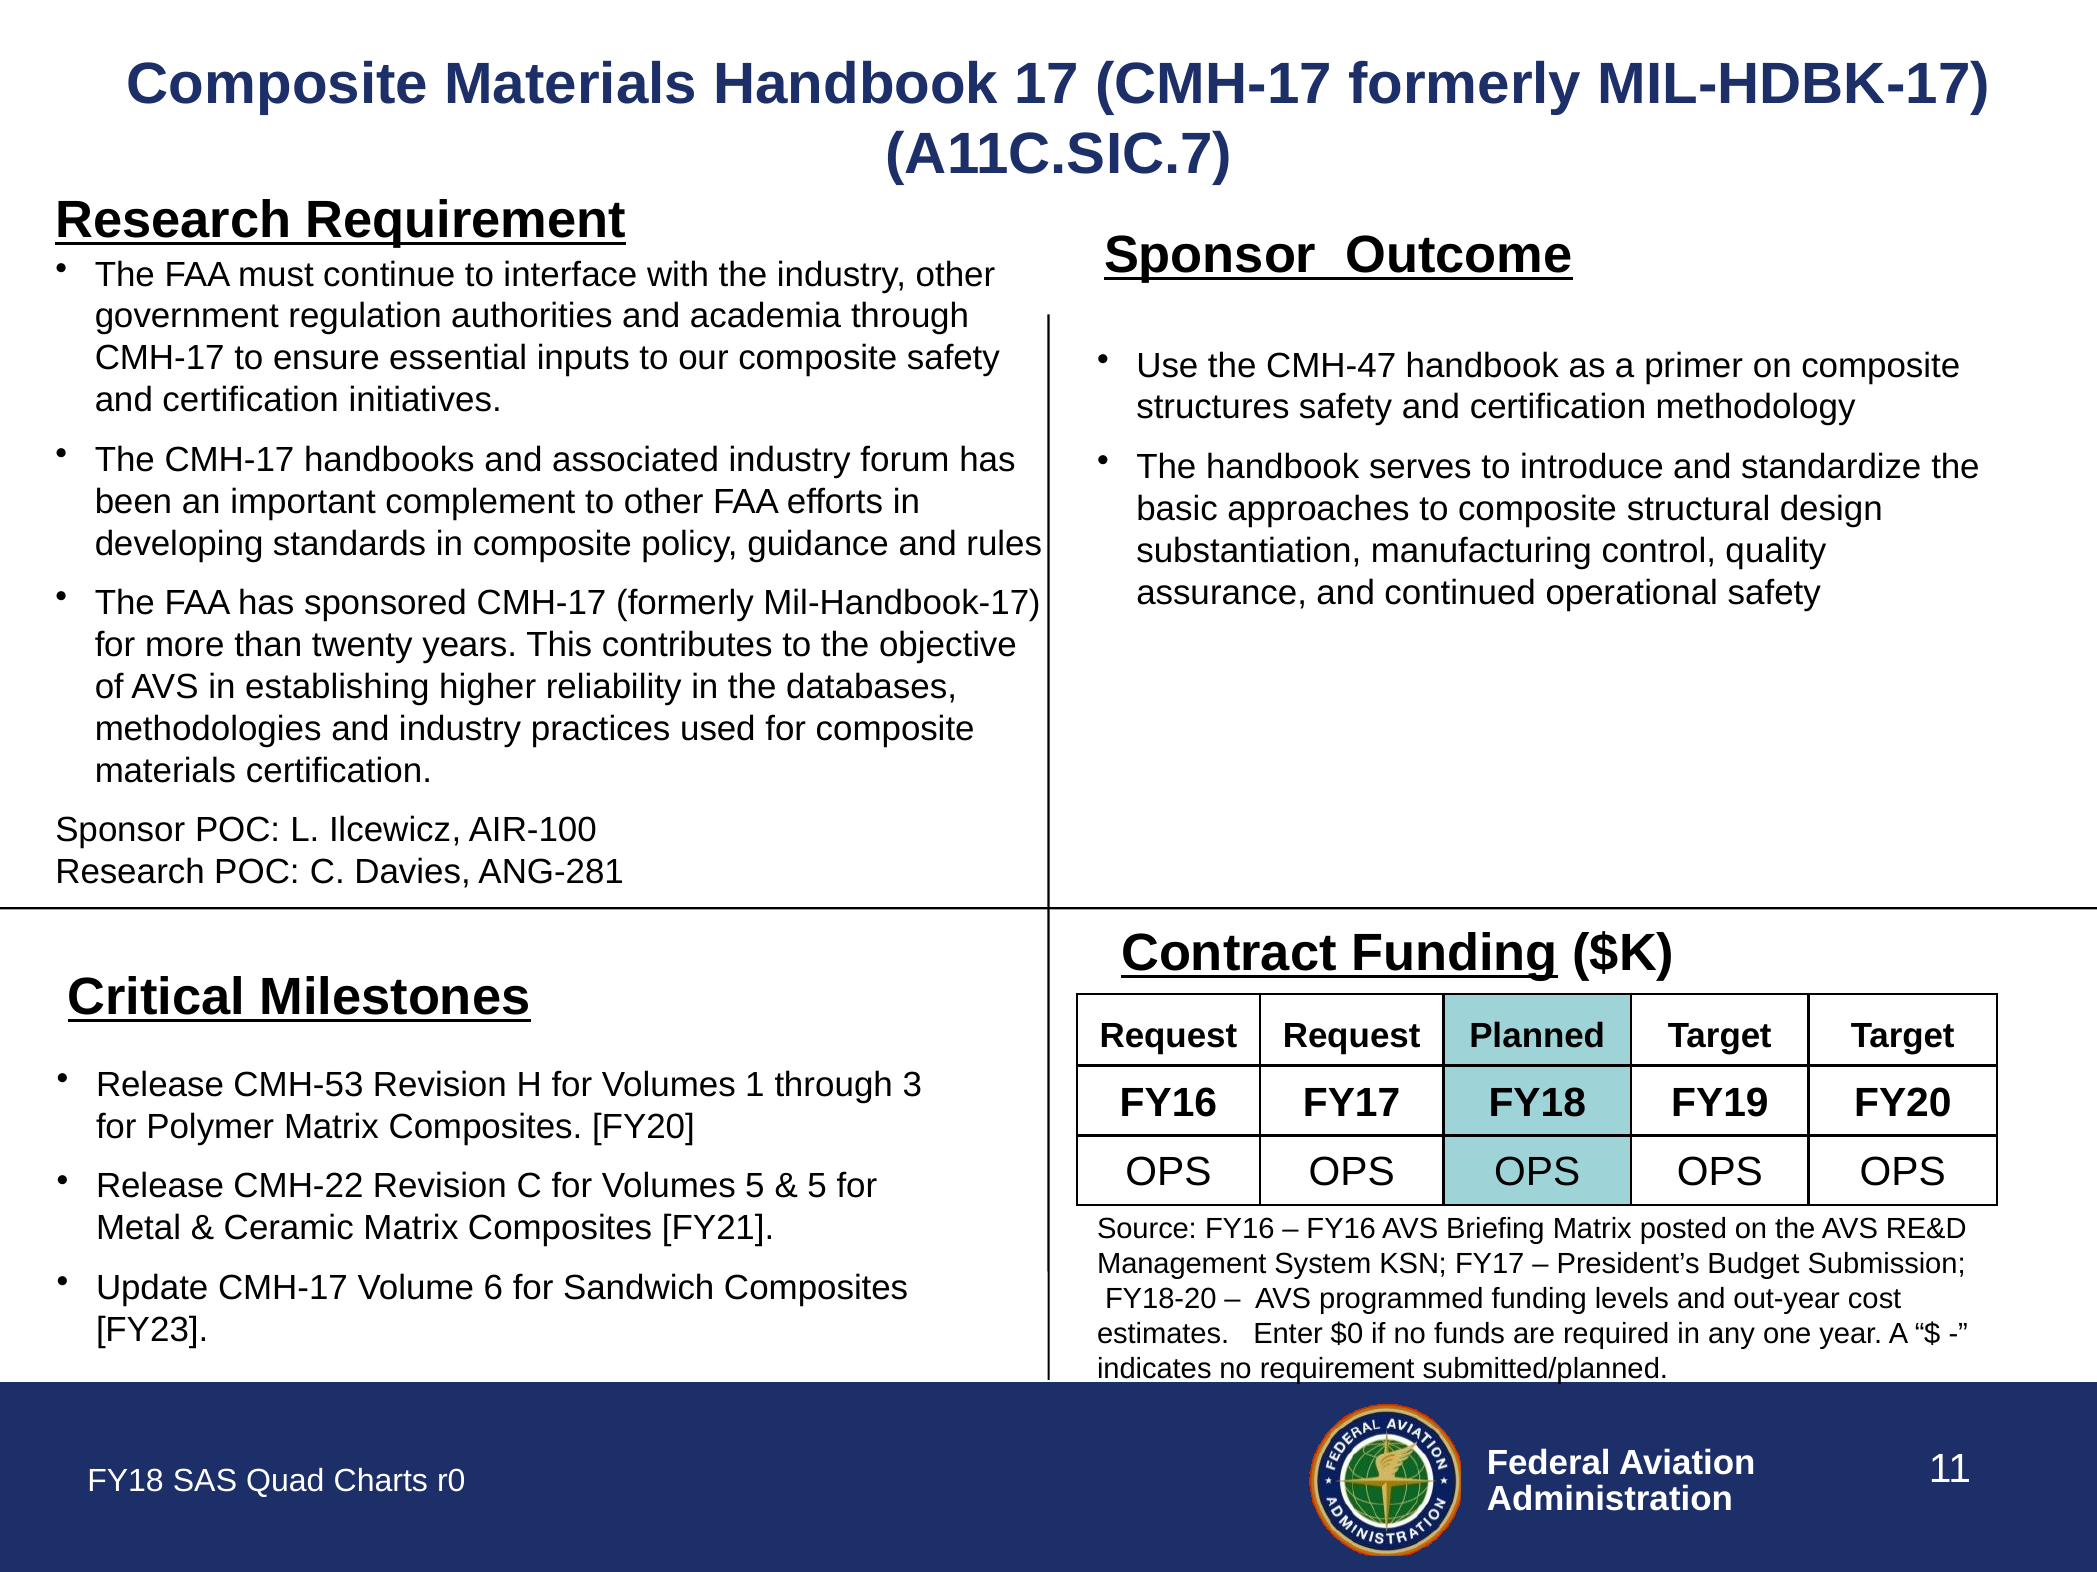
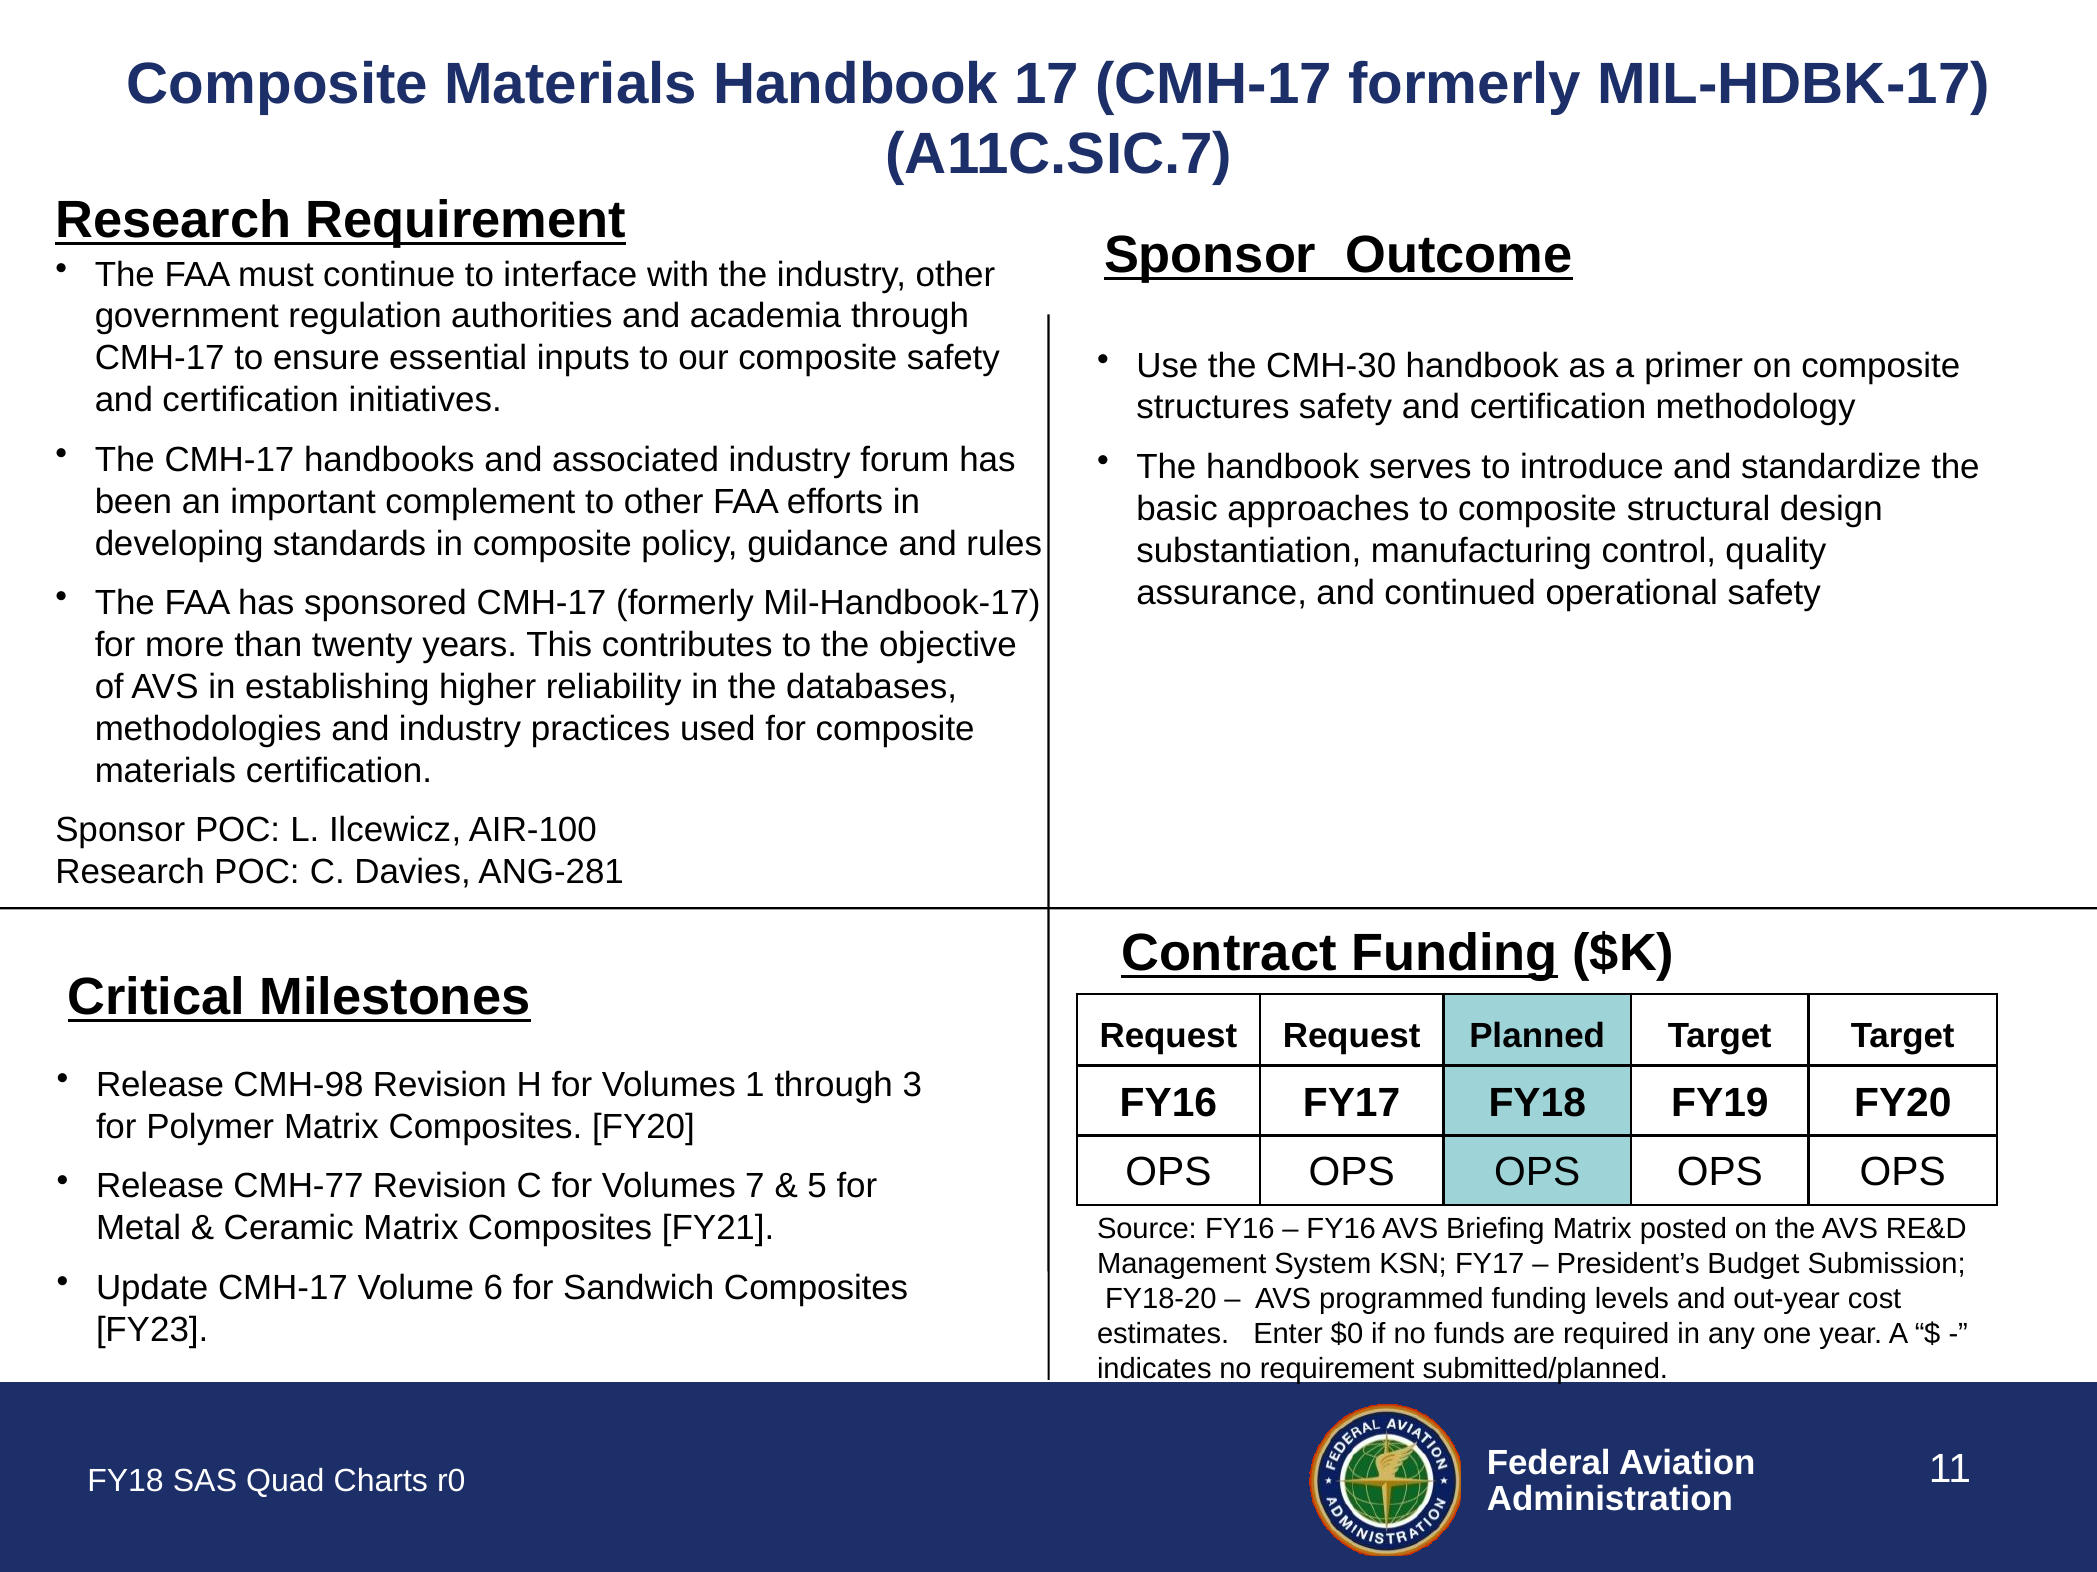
CMH-47: CMH-47 -> CMH-30
CMH-53: CMH-53 -> CMH-98
CMH-22: CMH-22 -> CMH-77
Volumes 5: 5 -> 7
